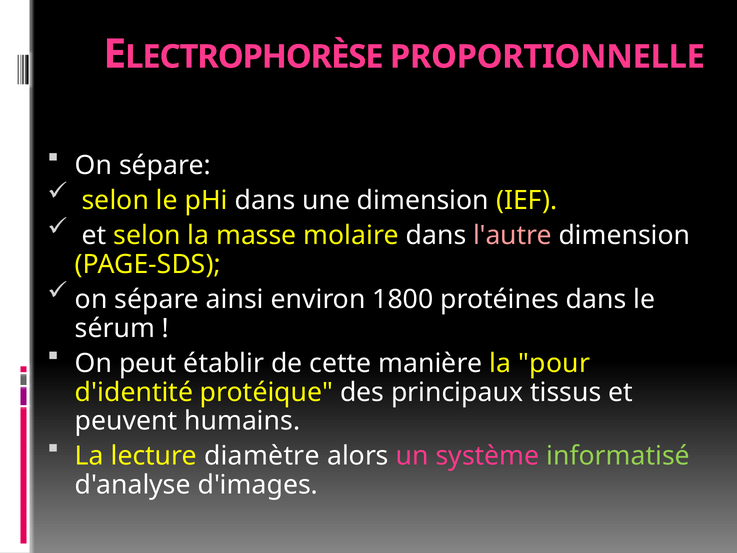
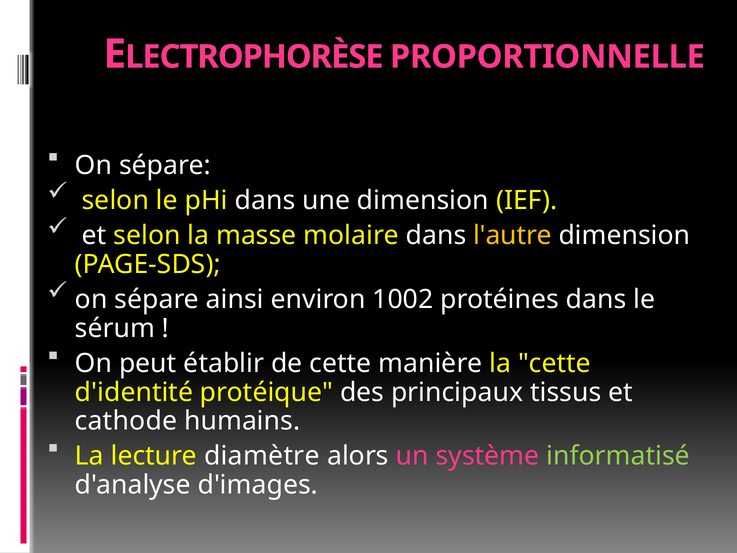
l'autre colour: pink -> yellow
1800: 1800 -> 1002
la pour: pour -> cette
peuvent: peuvent -> cathode
